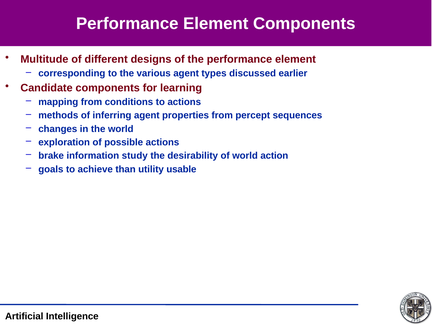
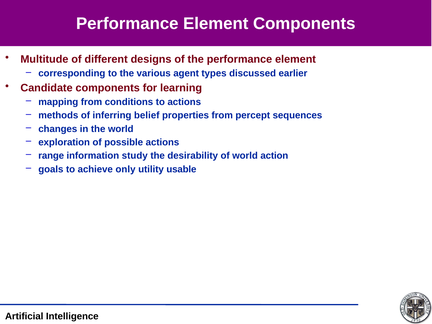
inferring agent: agent -> belief
brake: brake -> range
than: than -> only
